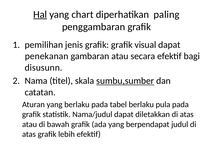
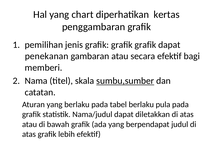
Hal underline: present -> none
paling: paling -> kertas
grafik grafik visual: visual -> grafik
disusunn: disusunn -> memberi
